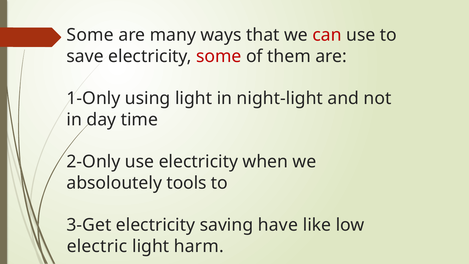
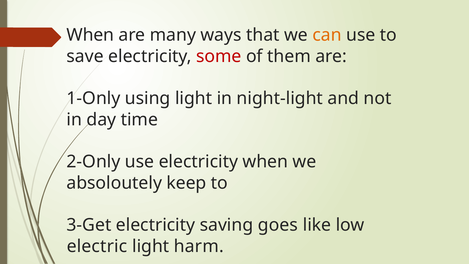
Some at (90, 35): Some -> When
can colour: red -> orange
tools: tools -> keep
have: have -> goes
